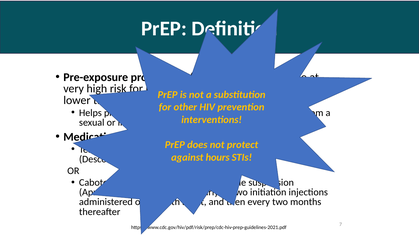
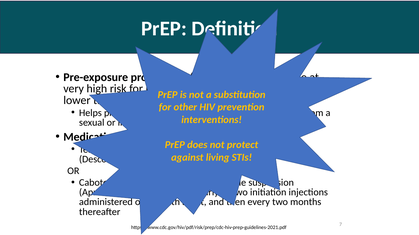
hours: hours -> living
